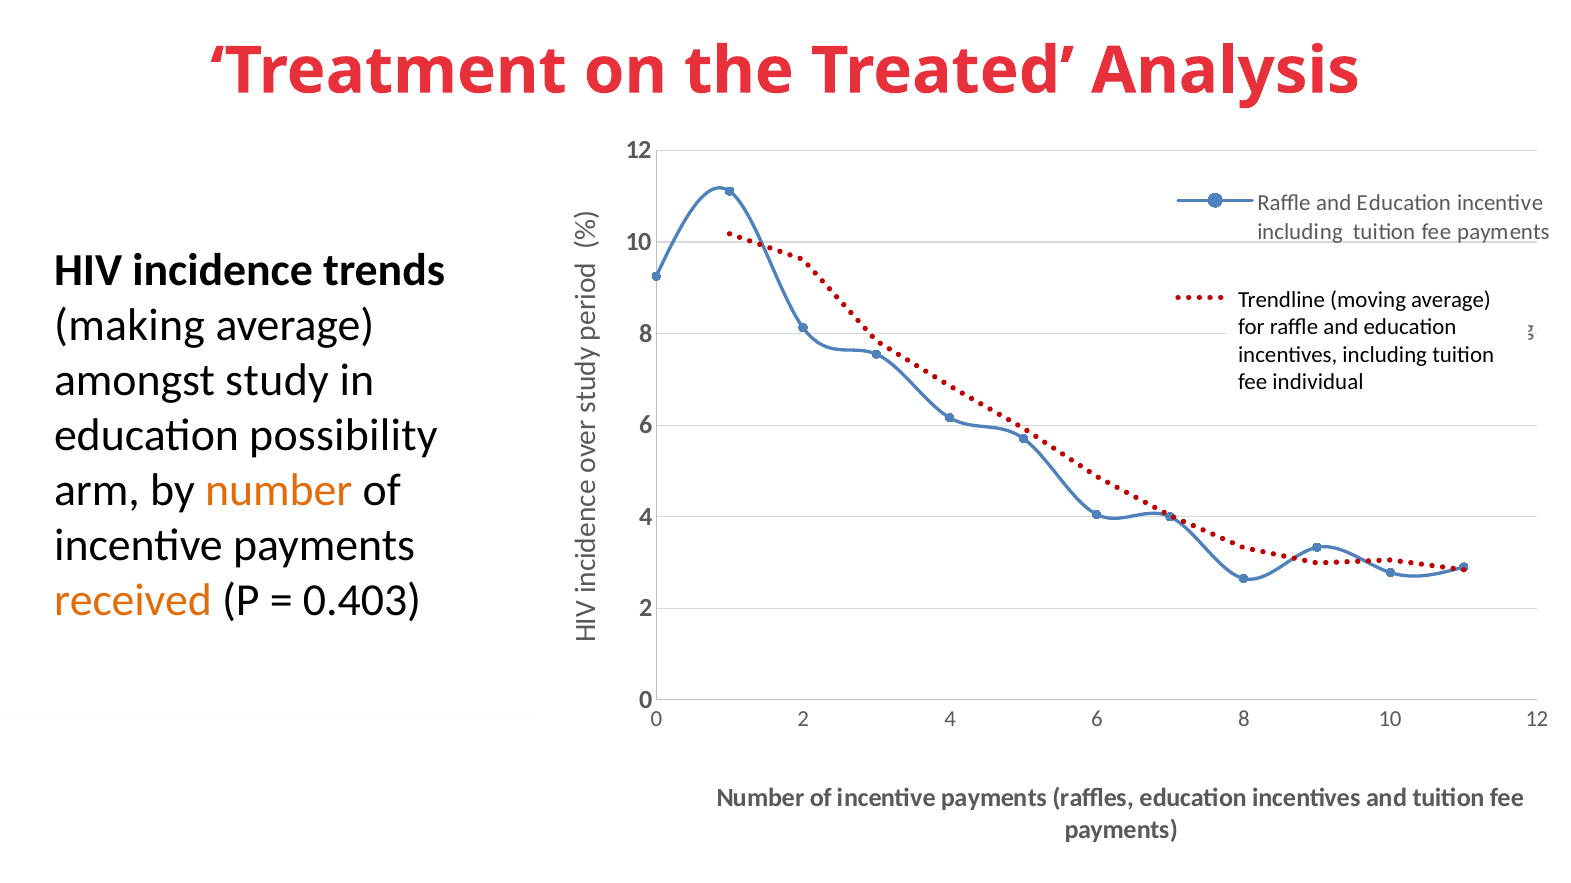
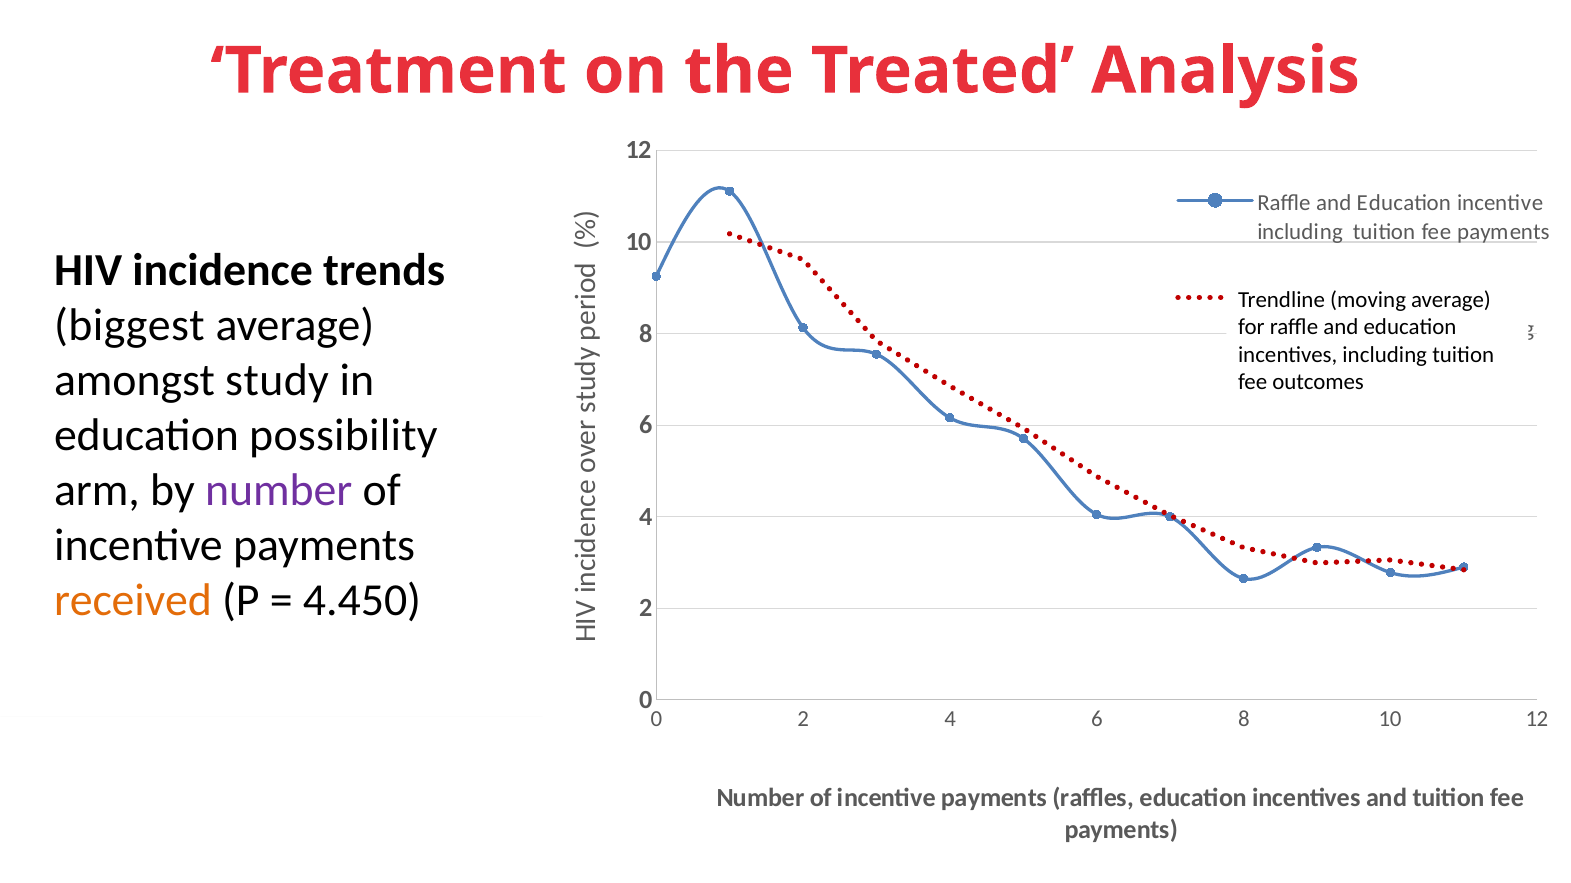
making: making -> biggest
individual: individual -> outcomes
number at (279, 490) colour: orange -> purple
0.403: 0.403 -> 4.450
